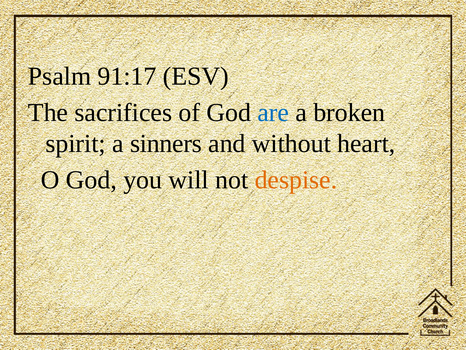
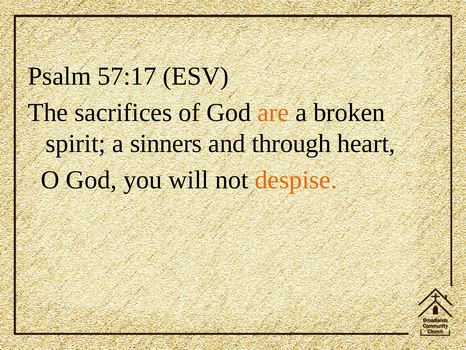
91:17: 91:17 -> 57:17
are colour: blue -> orange
without: without -> through
